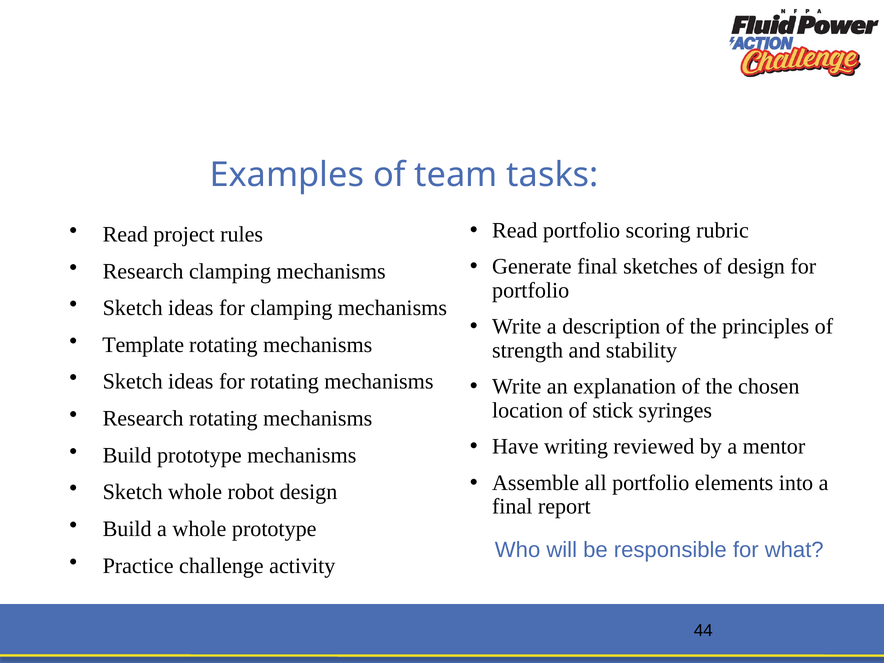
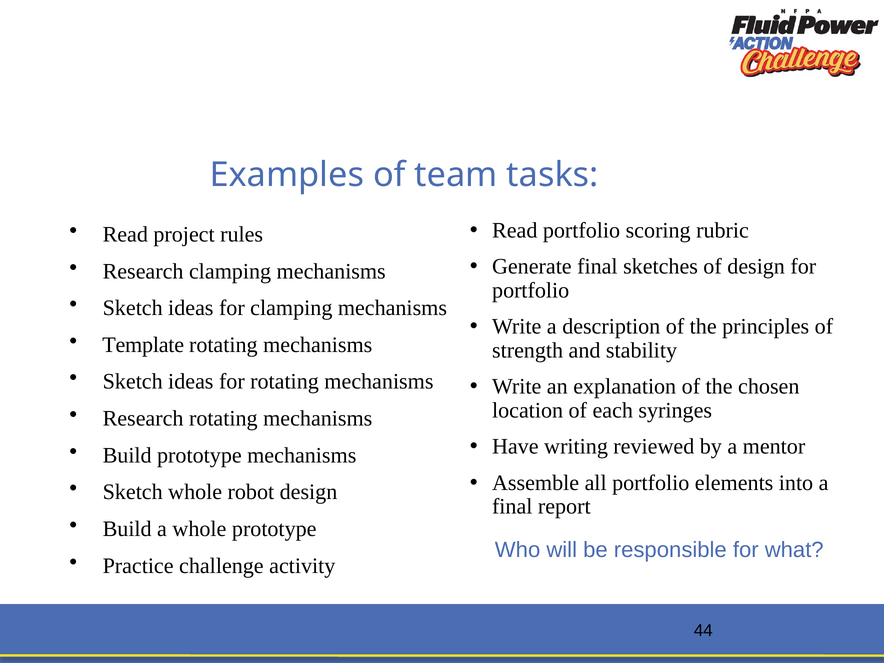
stick: stick -> each
